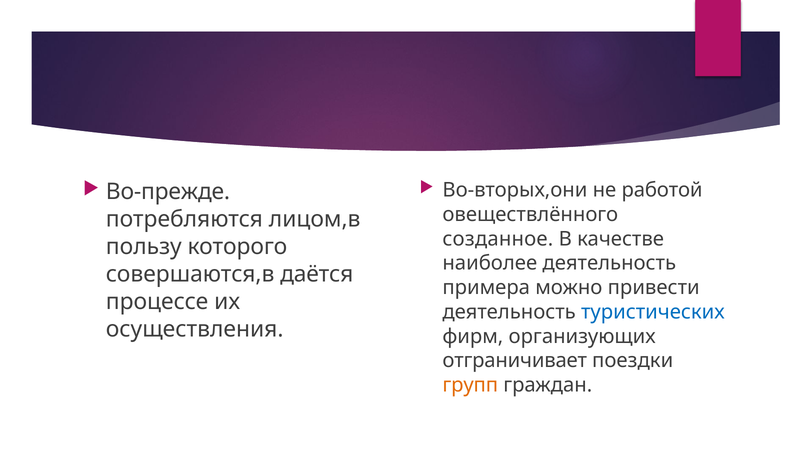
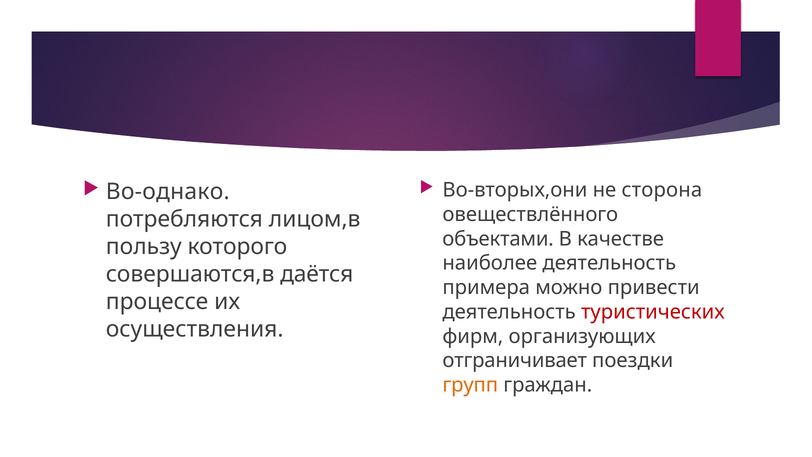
работой: работой -> сторона
Во-прежде: Во-прежде -> Во-однако
созданное: созданное -> объектами
туристических colour: blue -> red
